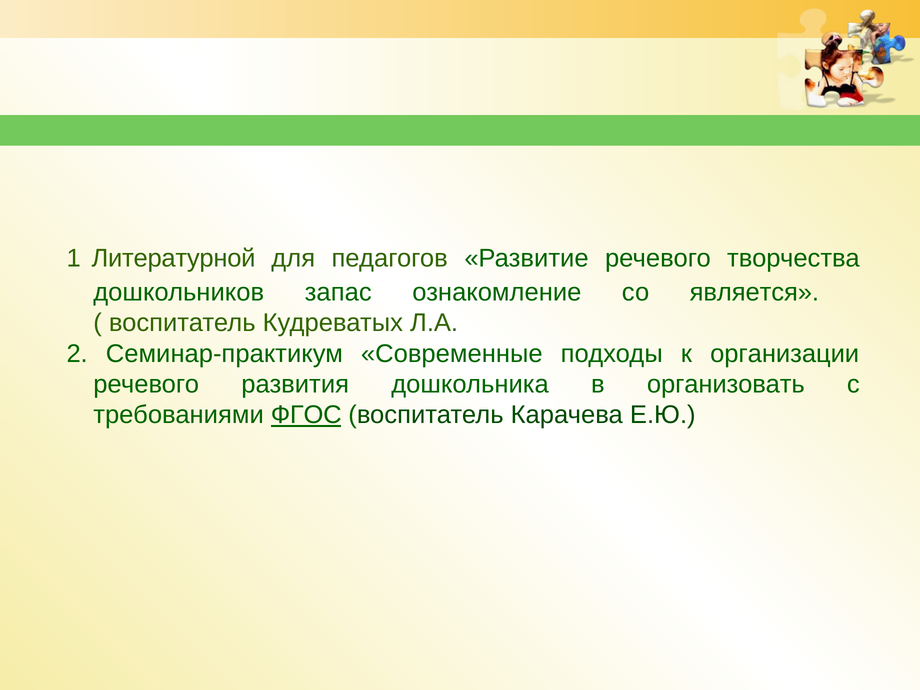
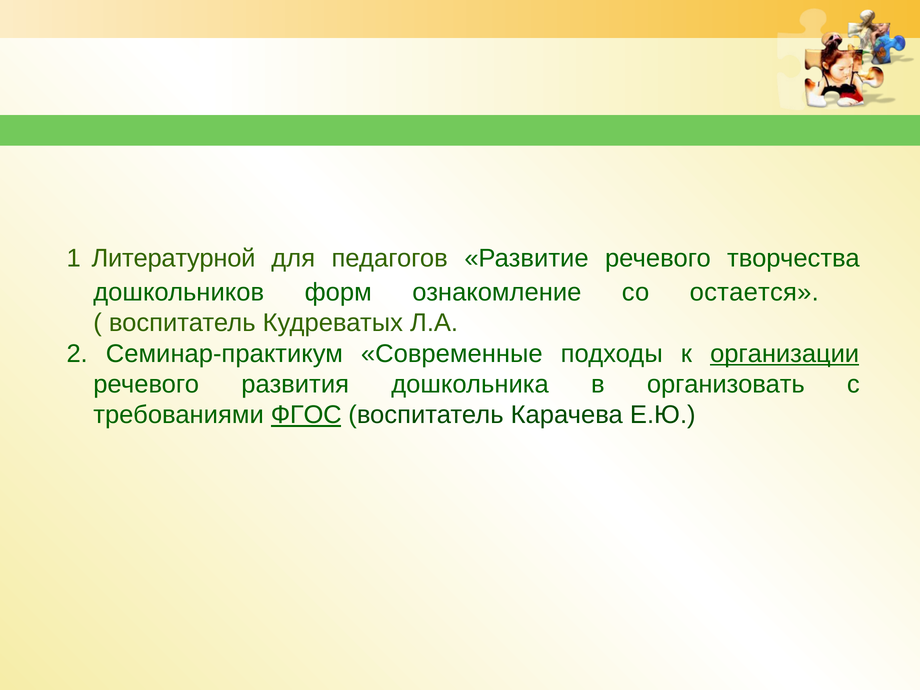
запас: запас -> форм
является: является -> остается
организации underline: none -> present
